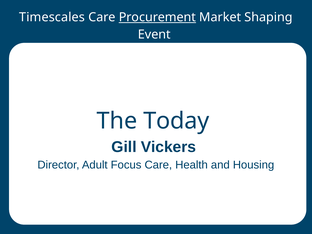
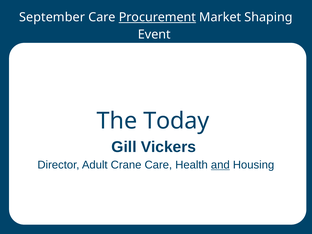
Timescales: Timescales -> September
Focus: Focus -> Crane
and underline: none -> present
